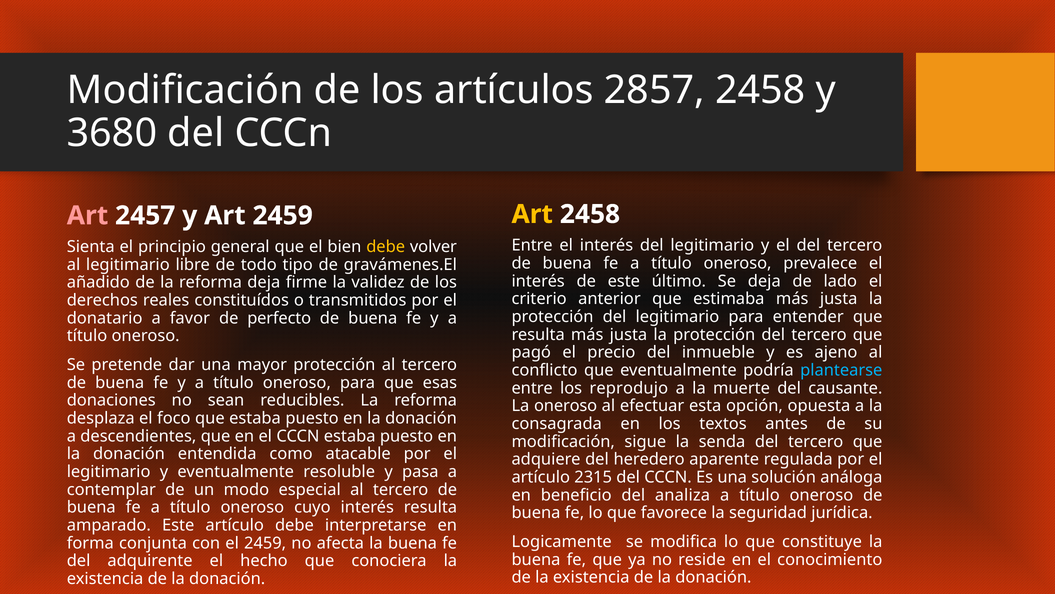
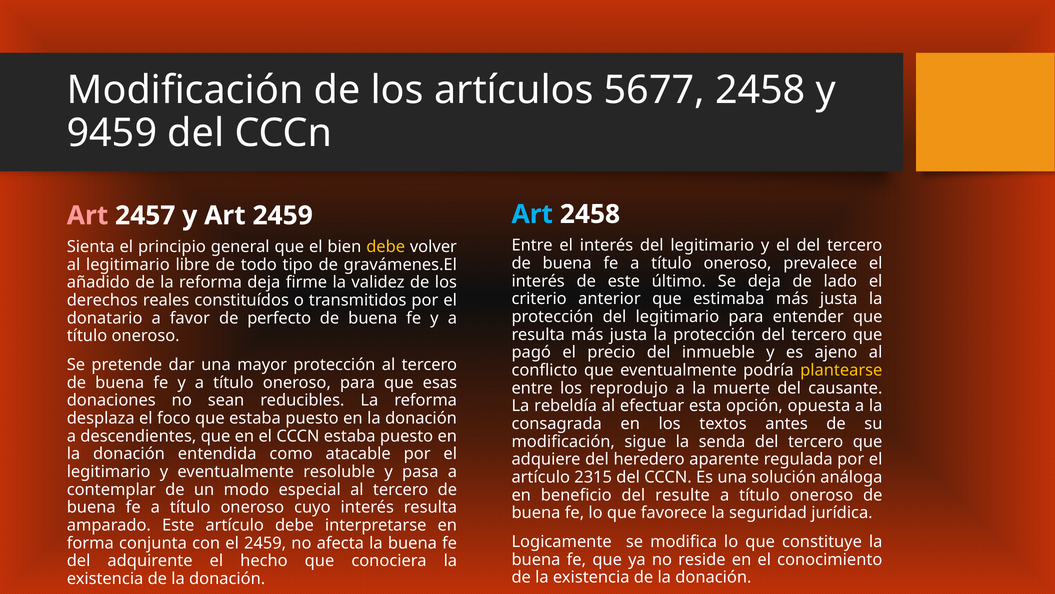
2857: 2857 -> 5677
3680: 3680 -> 9459
Art at (532, 214) colour: yellow -> light blue
plantearse colour: light blue -> yellow
La oneroso: oneroso -> rebeldía
analiza: analiza -> resulte
